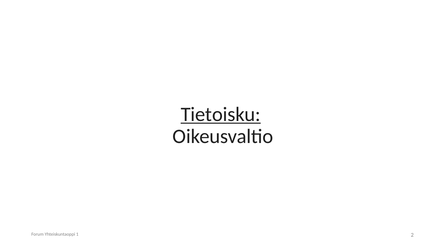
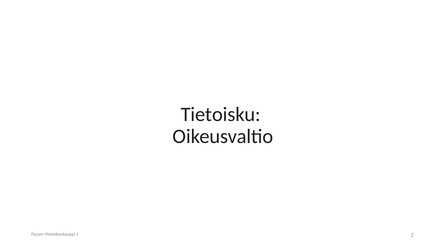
Tietoisku underline: present -> none
